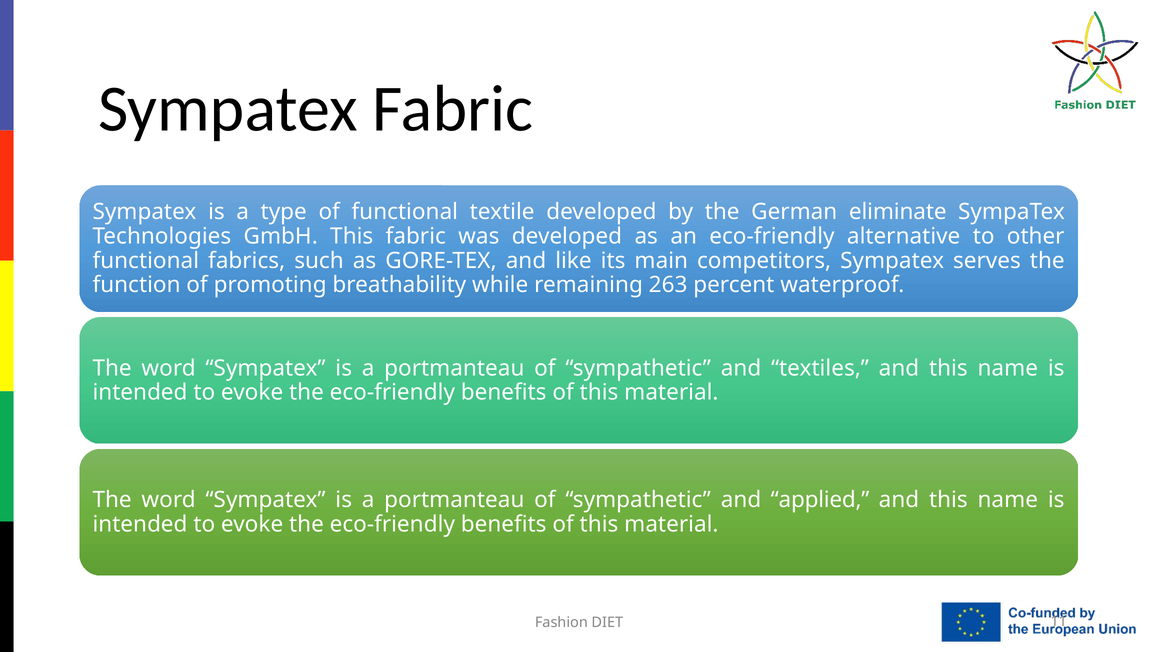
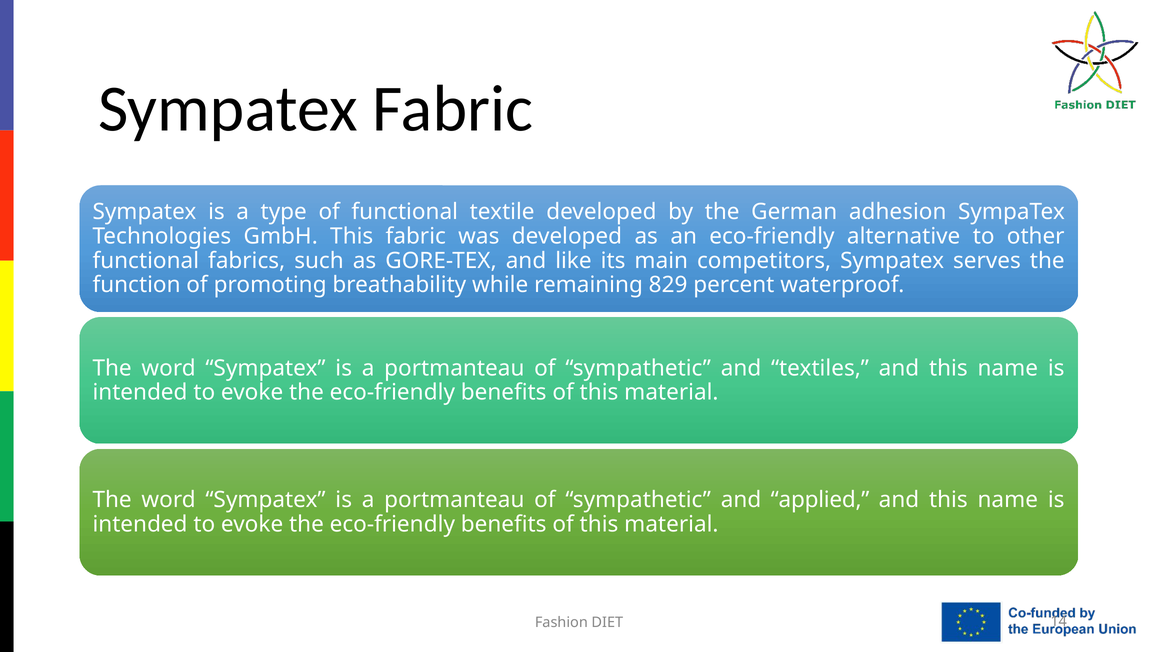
eliminate: eliminate -> adhesion
263: 263 -> 829
11: 11 -> 14
